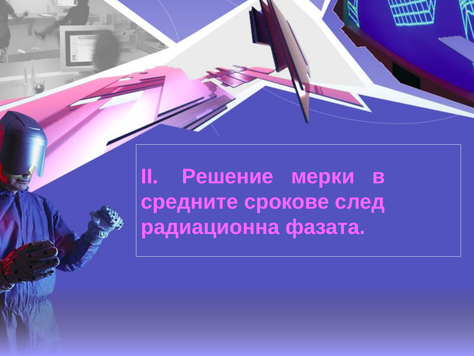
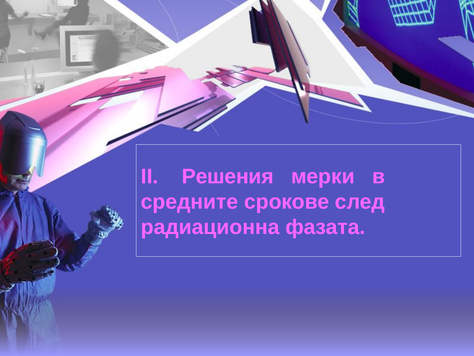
Решение: Решение -> Решения
